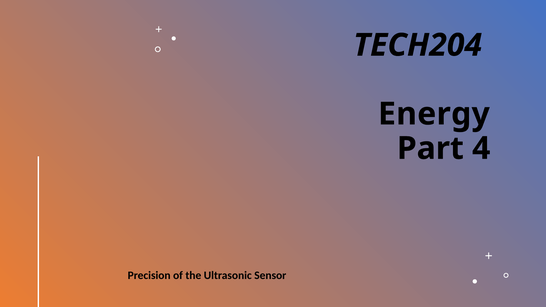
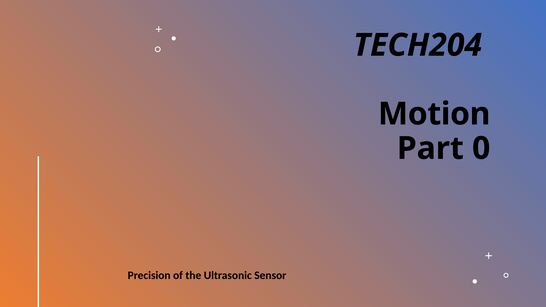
Energy: Energy -> Motion
4: 4 -> 0
